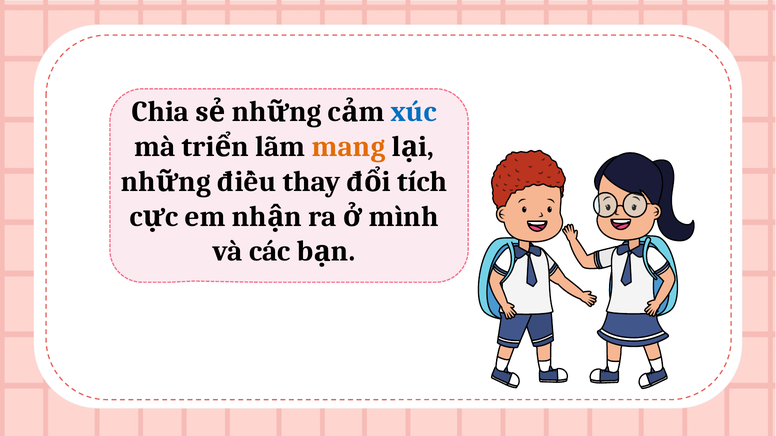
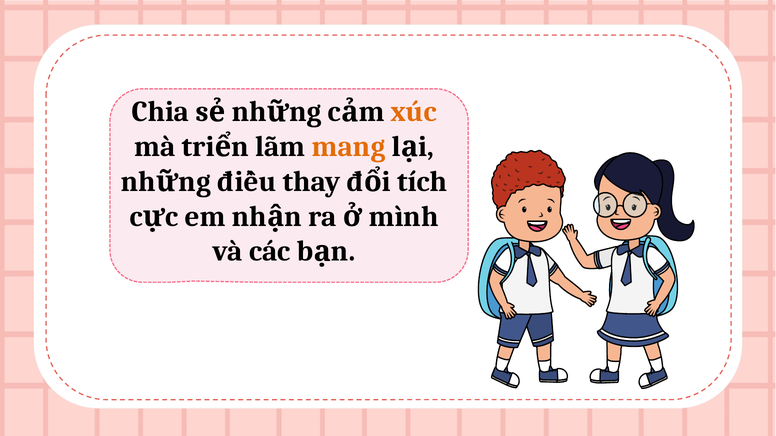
xúc colour: blue -> orange
